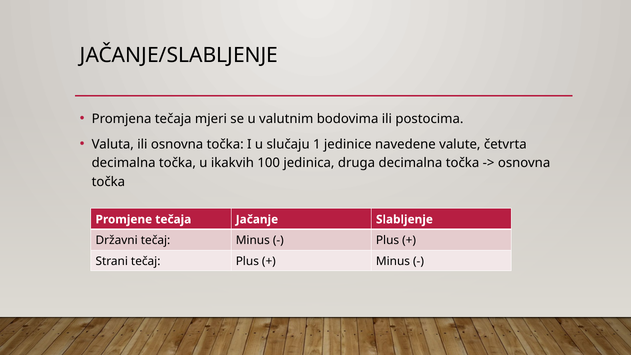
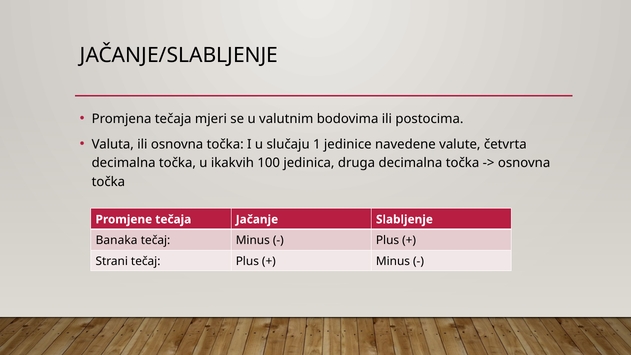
Državni: Državni -> Banaka
